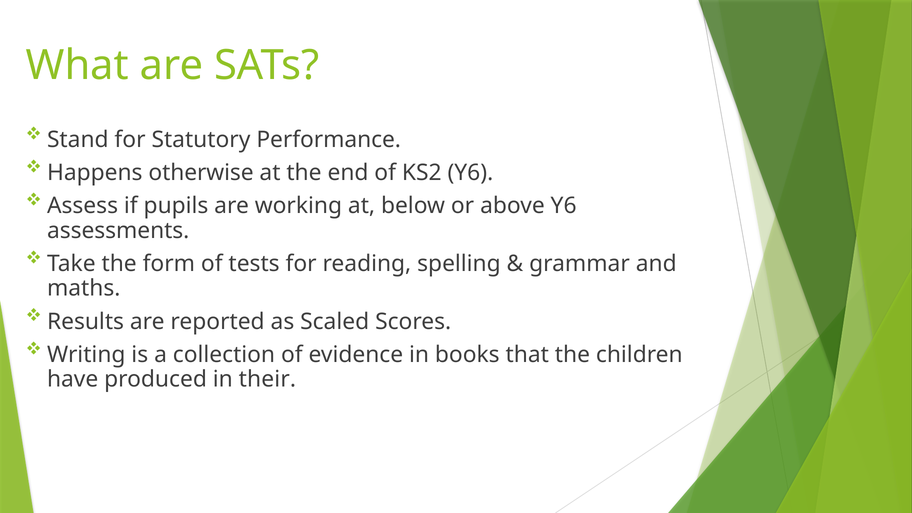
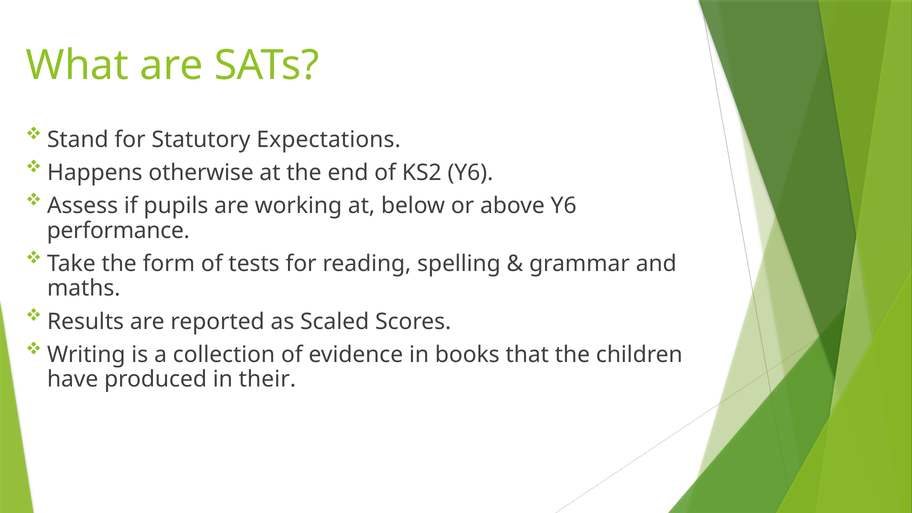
Performance: Performance -> Expectations
assessments: assessments -> performance
